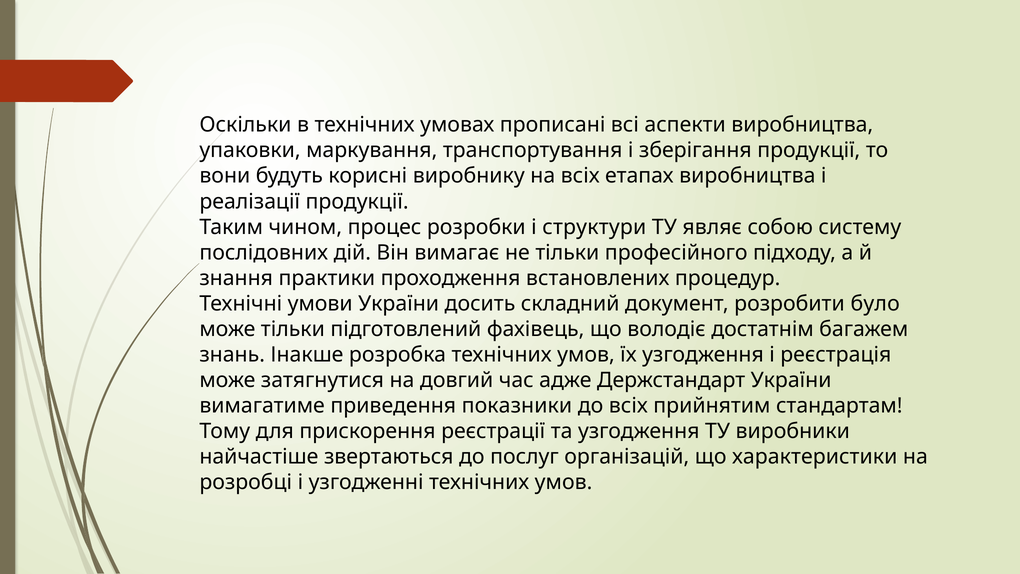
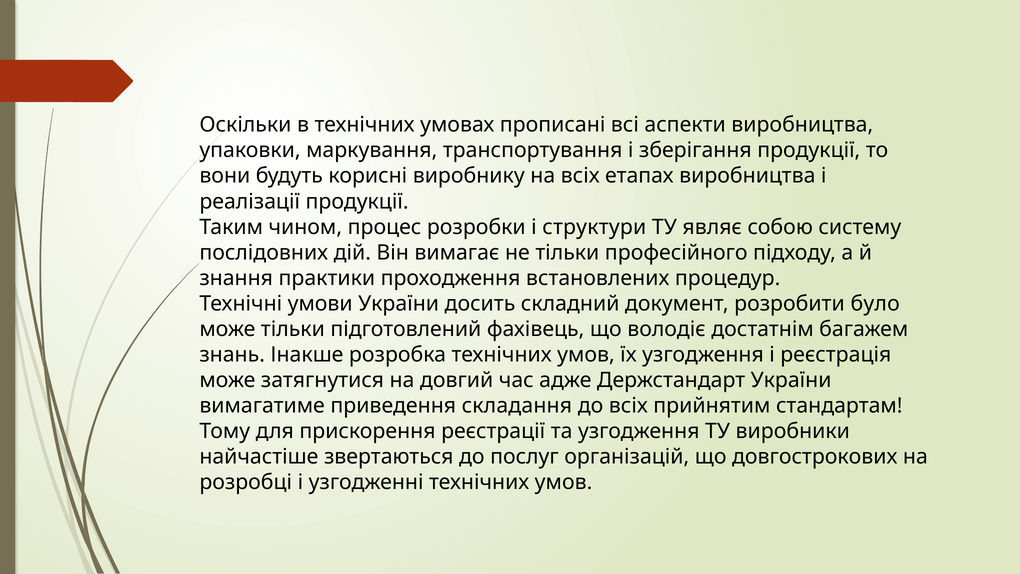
показники: показники -> складання
характеристики: характеристики -> довгострокових
